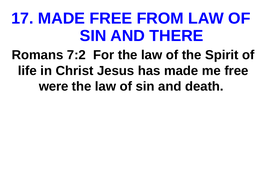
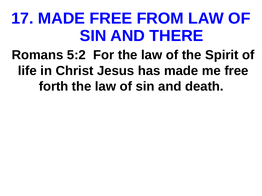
7:2: 7:2 -> 5:2
were: were -> forth
